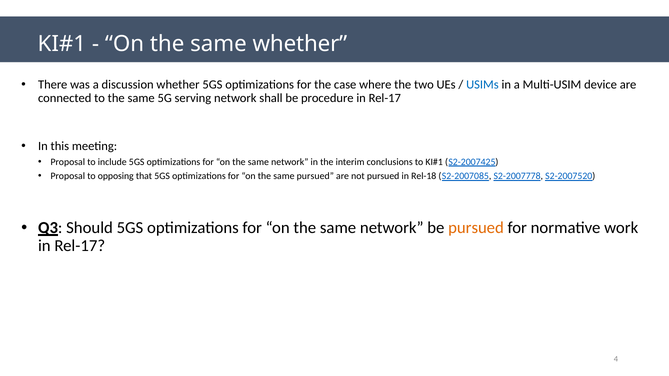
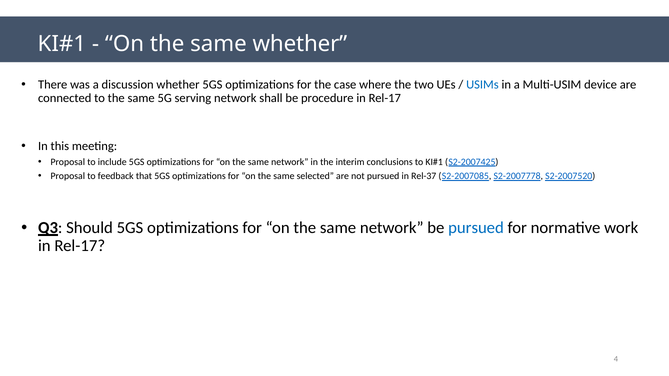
opposing: opposing -> feedback
same pursued: pursued -> selected
Rel-18: Rel-18 -> Rel-37
pursued at (476, 228) colour: orange -> blue
